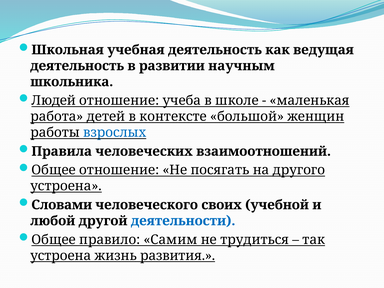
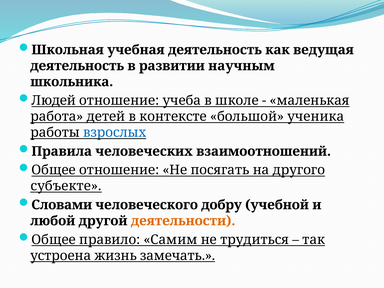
женщин: женщин -> ученика
устроена at (66, 186): устроена -> субъекте
своих: своих -> добру
деятельности colour: blue -> orange
развития: развития -> замечать
